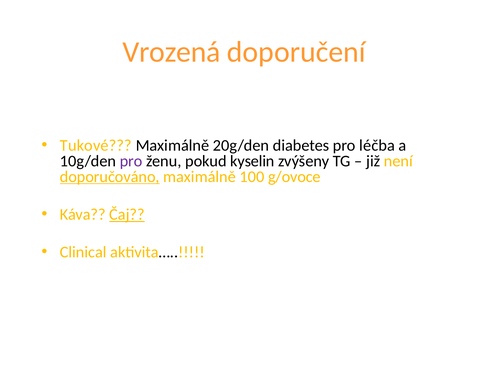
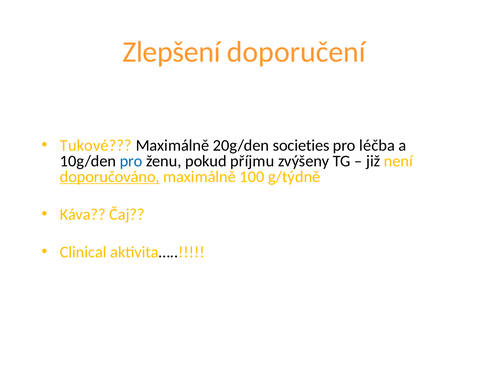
Vrozená: Vrozená -> Zlepšení
diabetes: diabetes -> societies
pro at (131, 161) colour: purple -> blue
kyselin: kyselin -> příjmu
g/ovoce: g/ovoce -> g/týdně
Čaj underline: present -> none
